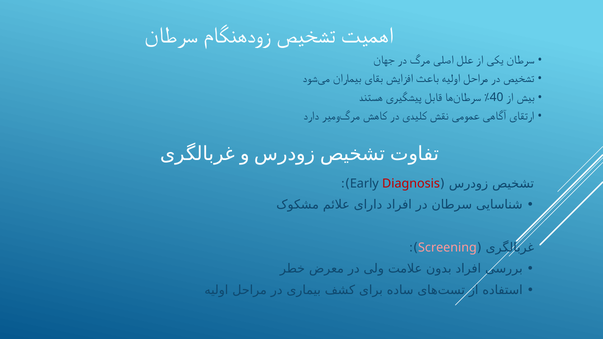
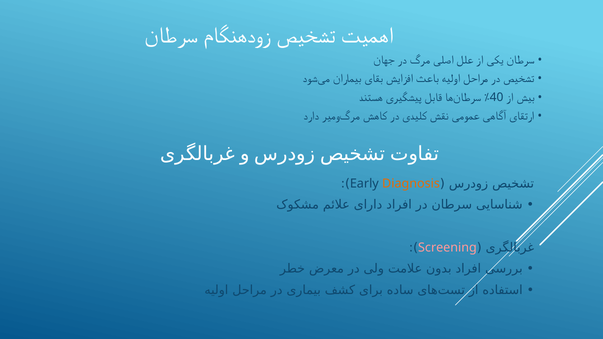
Diagnosis colour: red -> orange
